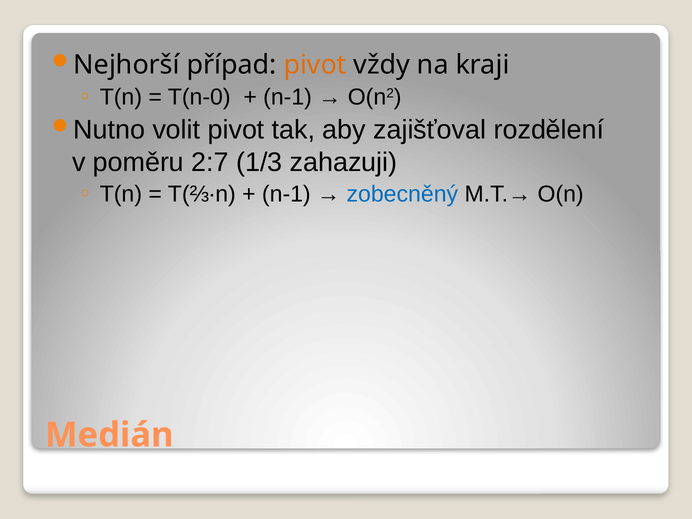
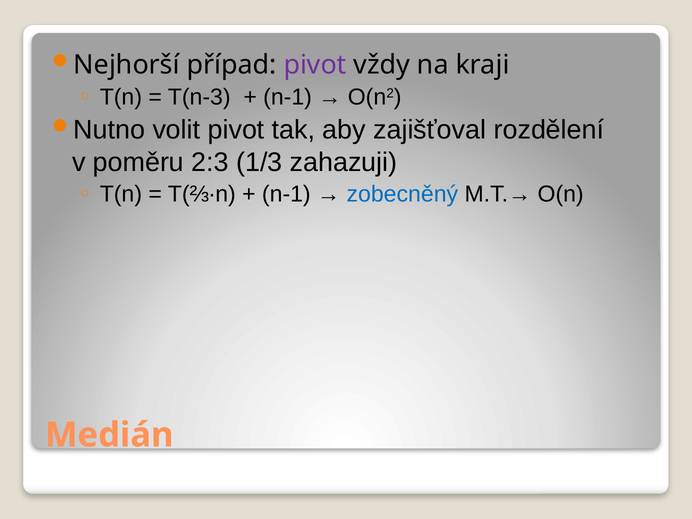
pivot at (315, 65) colour: orange -> purple
T(n-0: T(n-0 -> T(n-3
2:7: 2:7 -> 2:3
